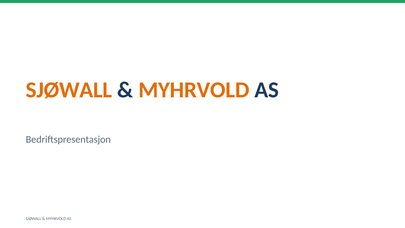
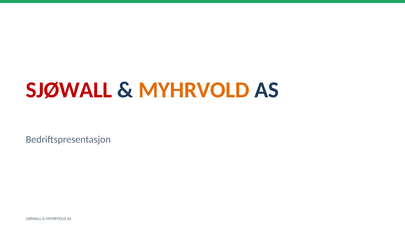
SJØWALL at (69, 90) colour: orange -> red
